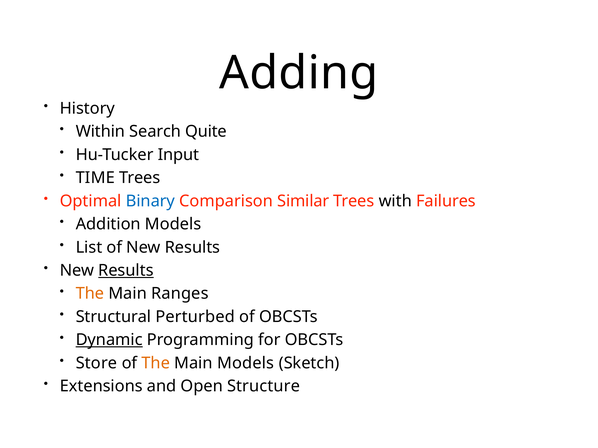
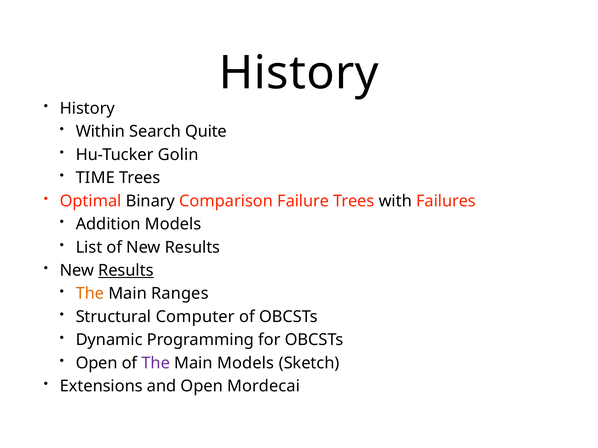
Adding at (299, 73): Adding -> History
Input: Input -> Golin
Binary colour: blue -> black
Similar: Similar -> Failure
Perturbed: Perturbed -> Computer
Dynamic underline: present -> none
Store at (96, 363): Store -> Open
The at (156, 363) colour: orange -> purple
Structure: Structure -> Mordecai
